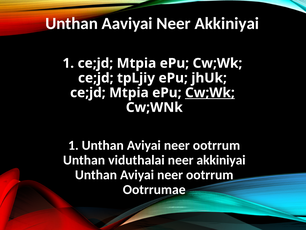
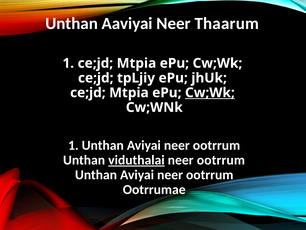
Aaviyai Neer Akkiniyai: Akkiniyai -> Thaarum
viduthalai underline: none -> present
akkiniyai at (221, 160): akkiniyai -> ootrrum
